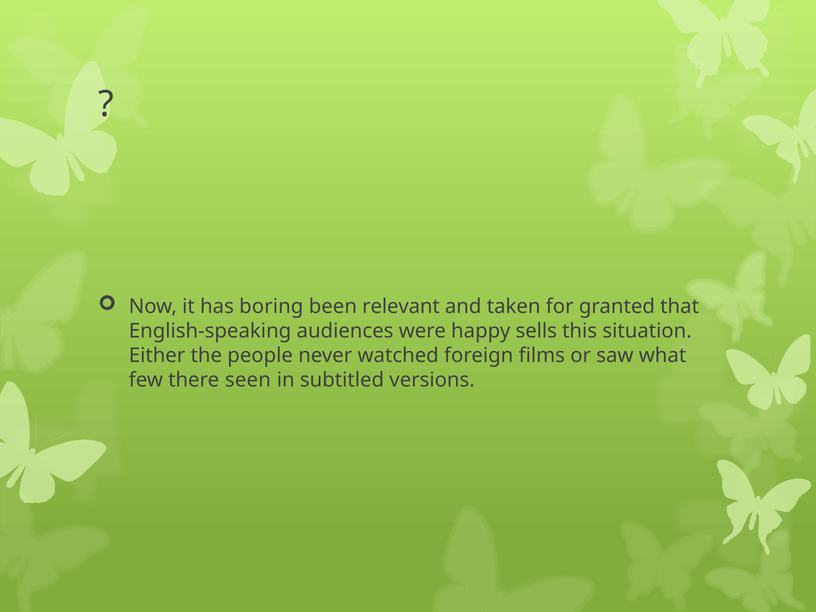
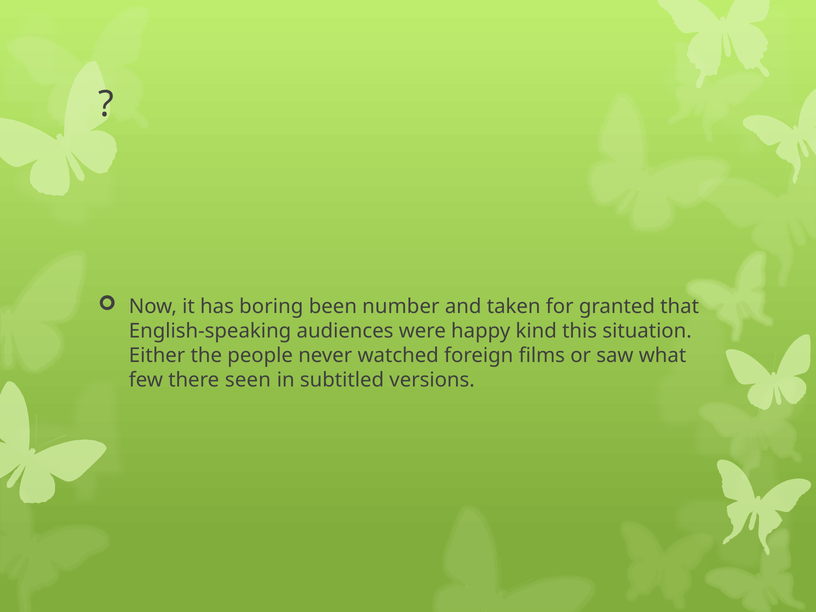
relevant: relevant -> number
sells: sells -> kind
